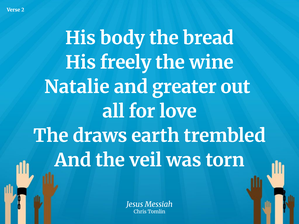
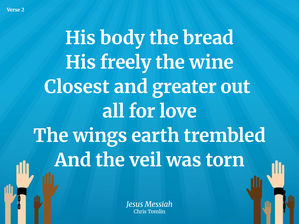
Natalie: Natalie -> Closest
draws: draws -> wings
